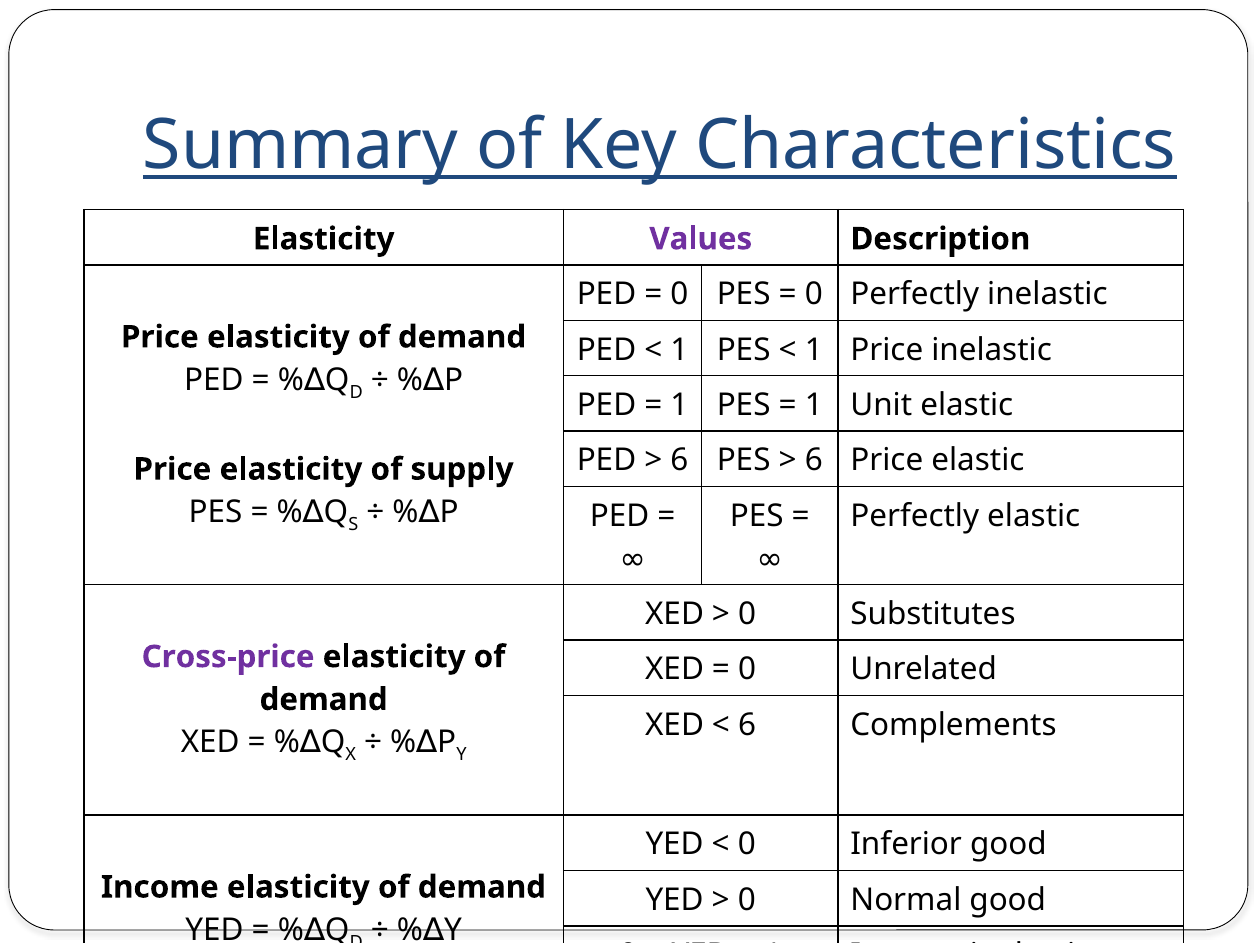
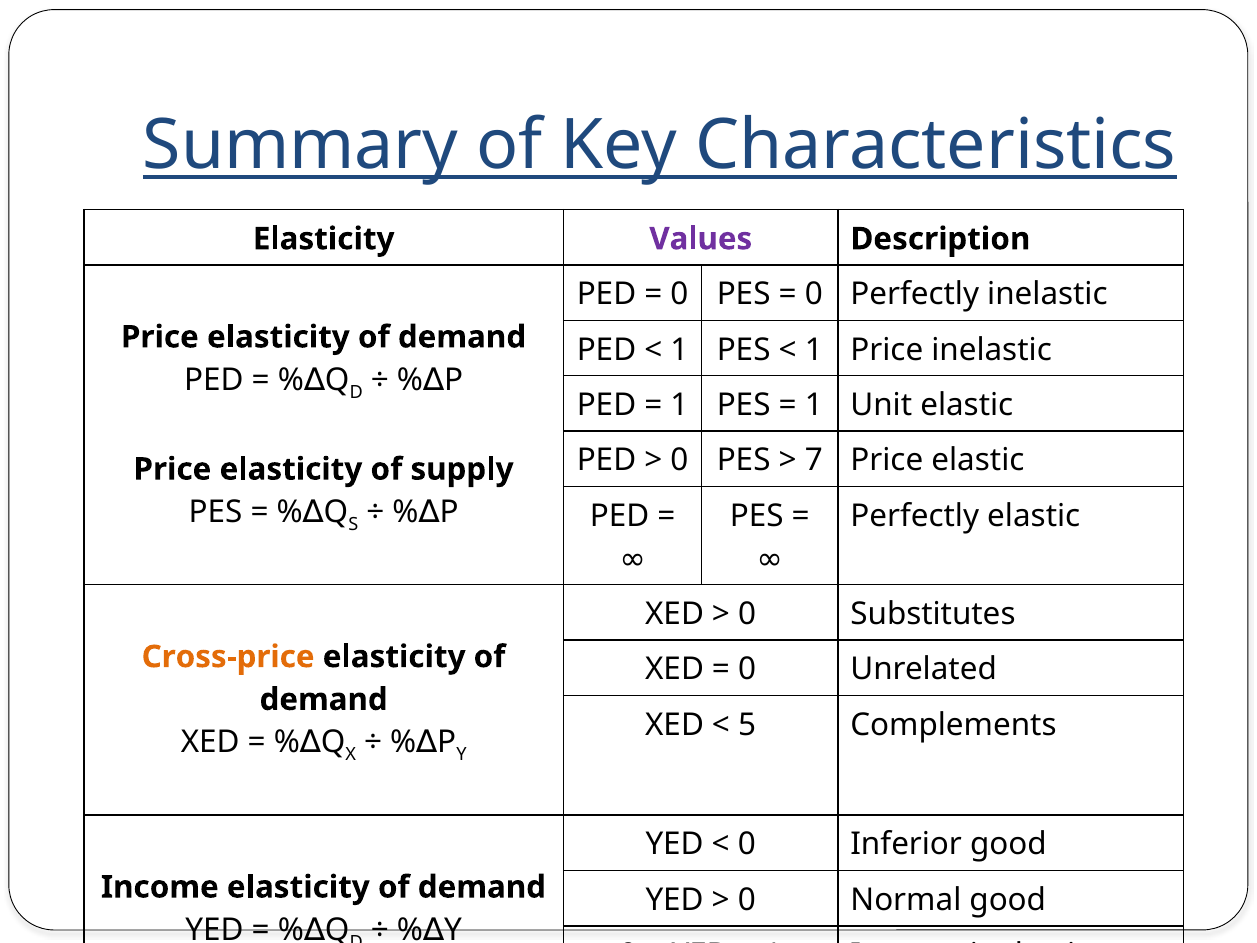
6 at (679, 460): 6 -> 0
6 at (814, 460): 6 -> 7
Cross-price colour: purple -> orange
6 at (747, 725): 6 -> 5
